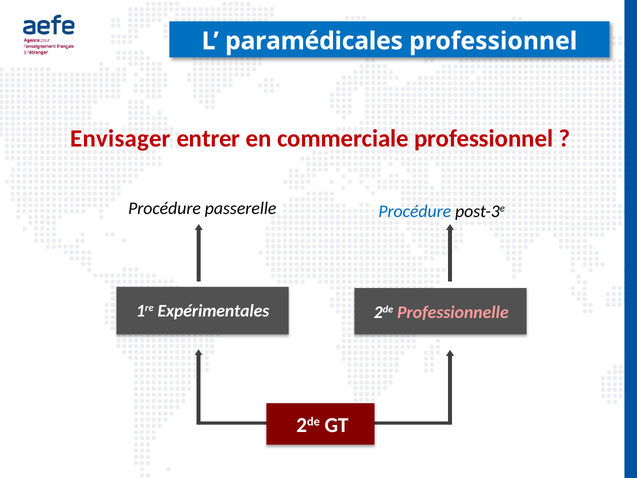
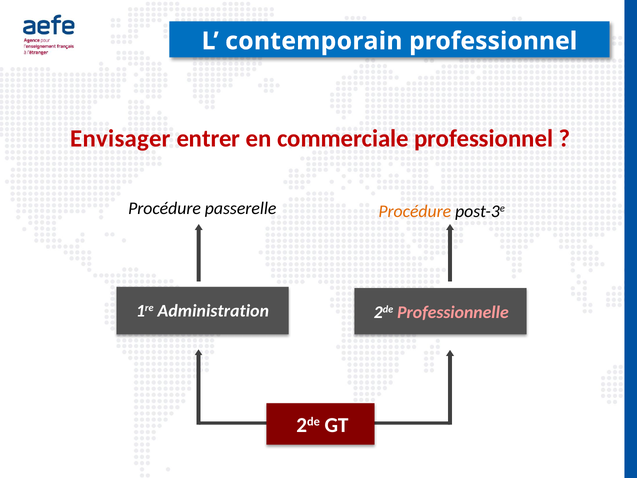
paramédicales: paramédicales -> contemporain
Procédure at (415, 211) colour: blue -> orange
Expérimentales: Expérimentales -> Administration
